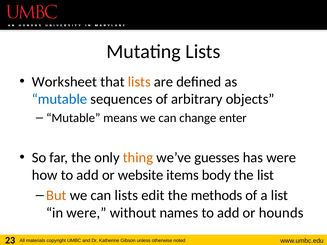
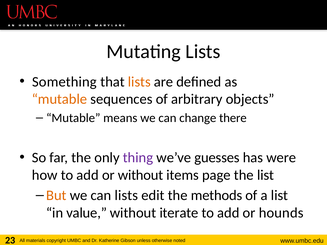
Worksheet: Worksheet -> Something
mutable at (59, 99) colour: blue -> orange
enter: enter -> there
thing colour: orange -> purple
or website: website -> without
body: body -> page
in were: were -> value
names: names -> iterate
